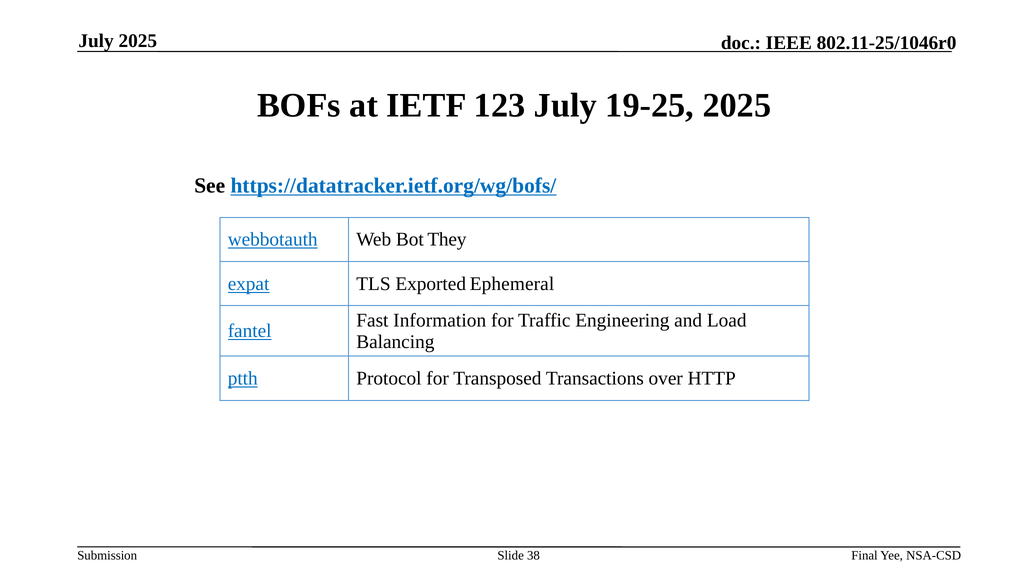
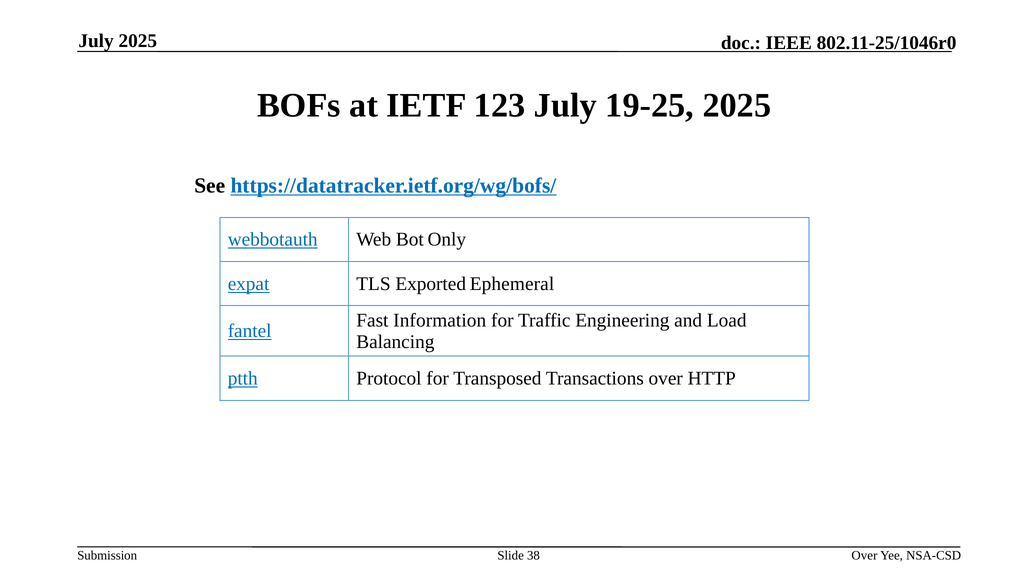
They: They -> Only
Final at (864, 555): Final -> Over
